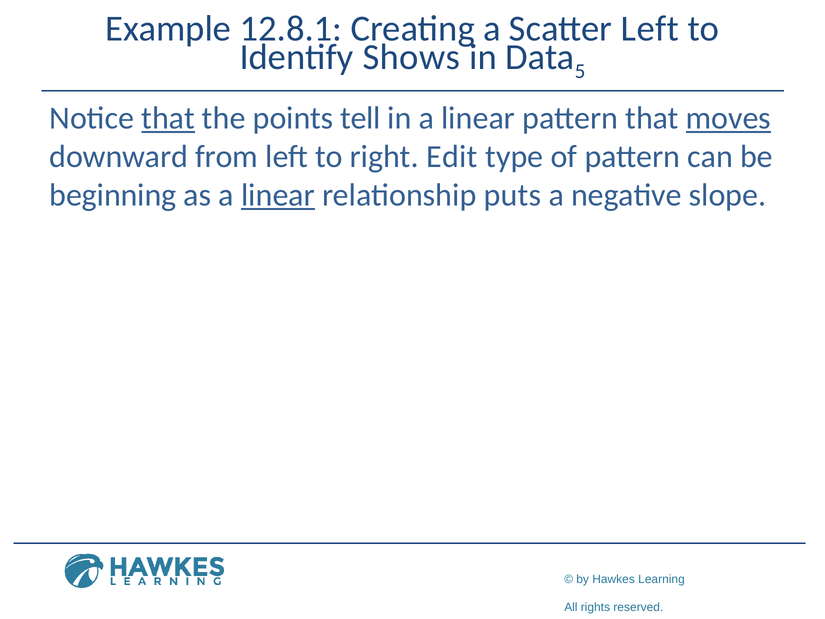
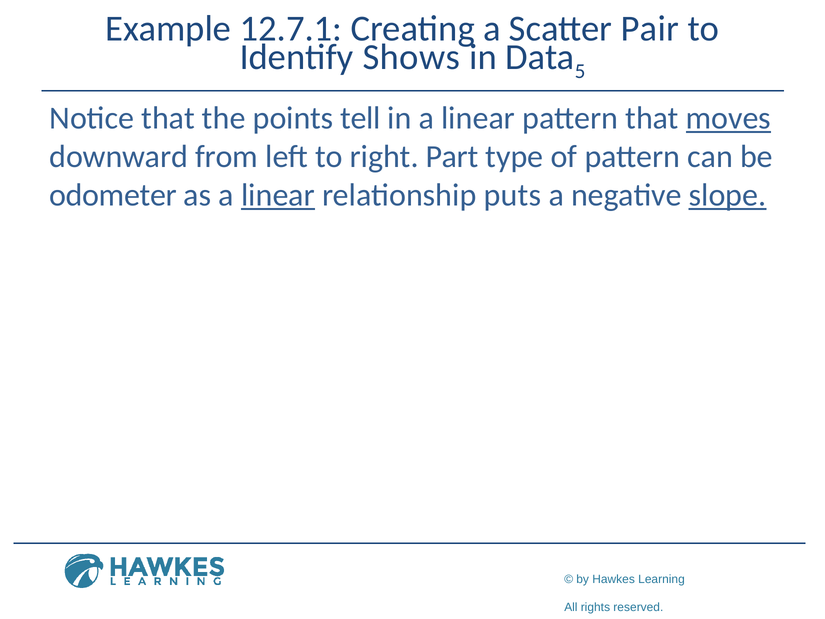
12.8.1: 12.8.1 -> 12.7.1
Scatter Left: Left -> Pair
that at (168, 118) underline: present -> none
Edit: Edit -> Part
beginning: beginning -> odometer
slope underline: none -> present
